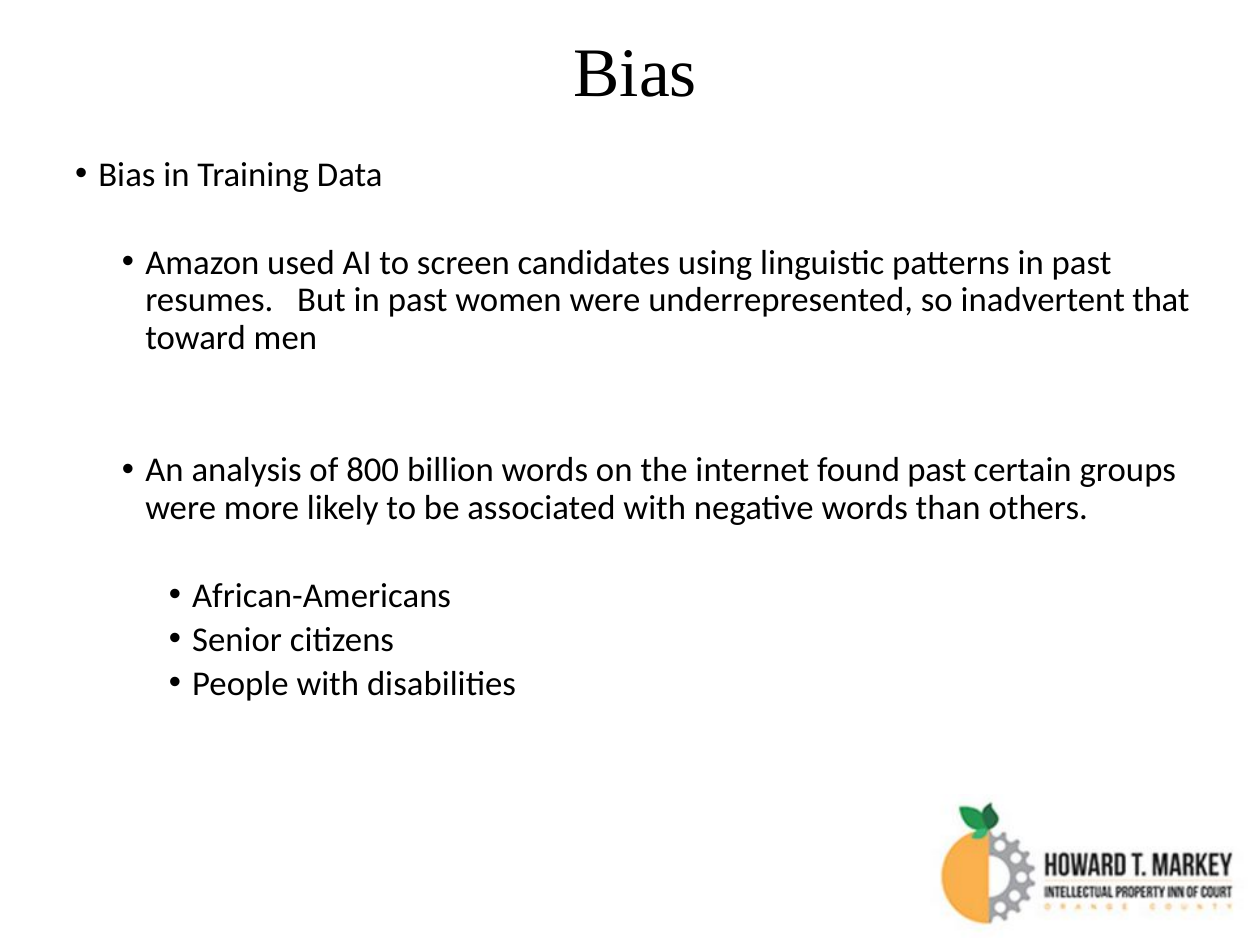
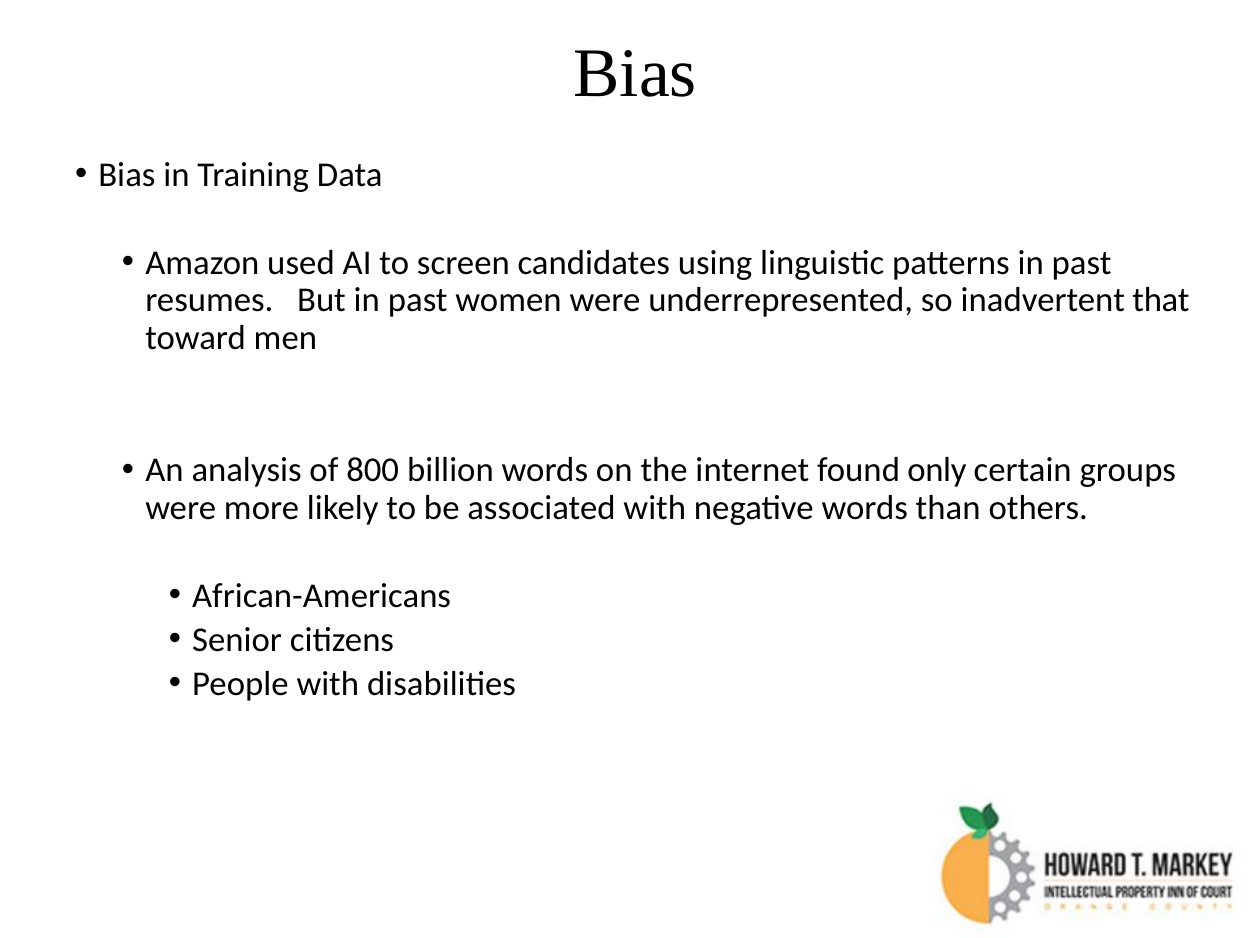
found past: past -> only
